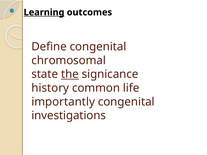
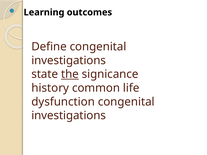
Learning underline: present -> none
chromosomal at (69, 60): chromosomal -> investigations
importantly: importantly -> dysfunction
